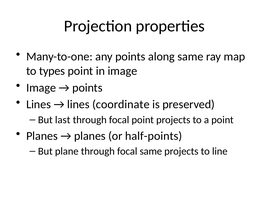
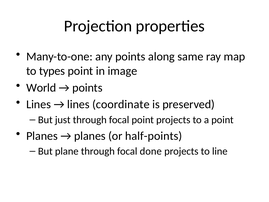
Image at (41, 88): Image -> World
last: last -> just
focal same: same -> done
